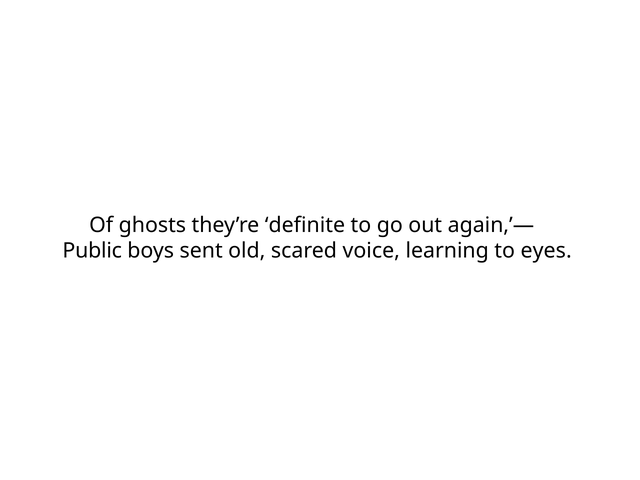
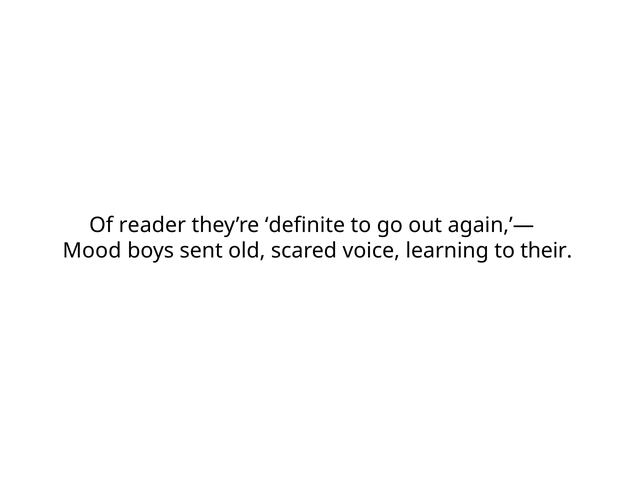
ghosts: ghosts -> reader
Public: Public -> Mood
eyes: eyes -> their
